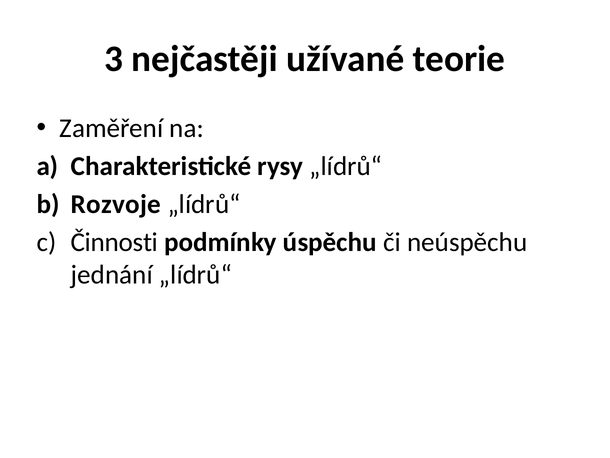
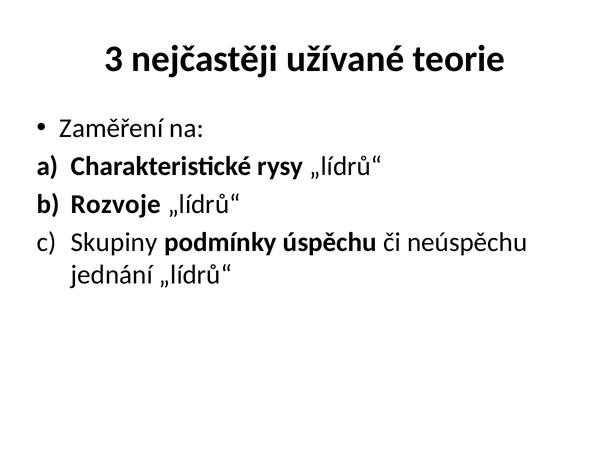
Činnosti: Činnosti -> Skupiny
